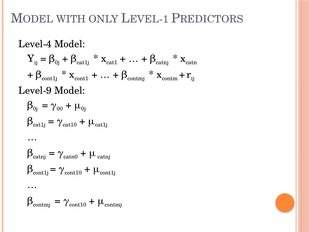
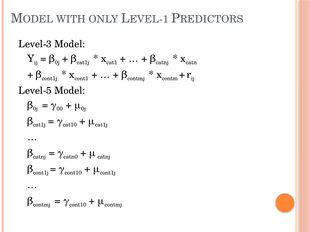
Level-4: Level-4 -> Level-3
Level-9: Level-9 -> Level-5
